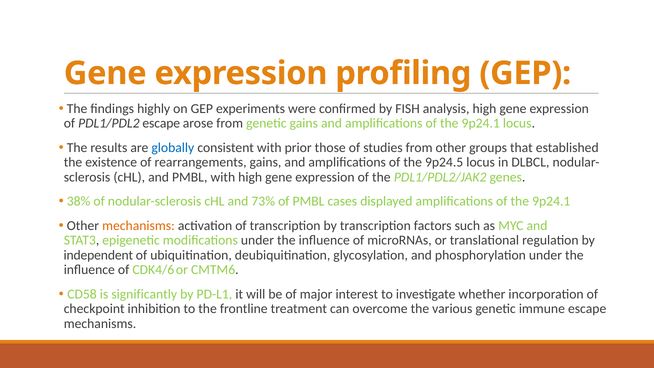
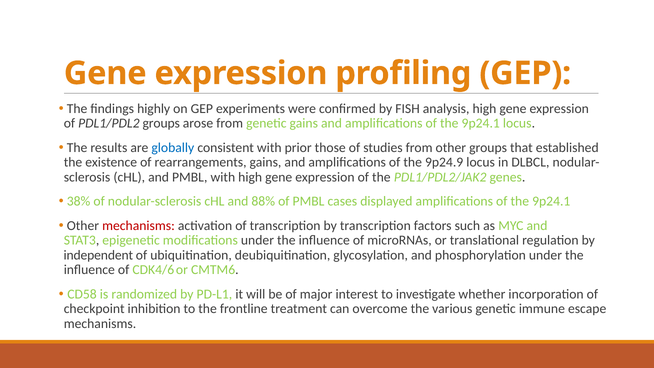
PDL1/PDL2 escape: escape -> groups
9p24.5: 9p24.5 -> 9p24.9
73%: 73% -> 88%
mechanisms at (138, 226) colour: orange -> red
significantly: significantly -> randomized
